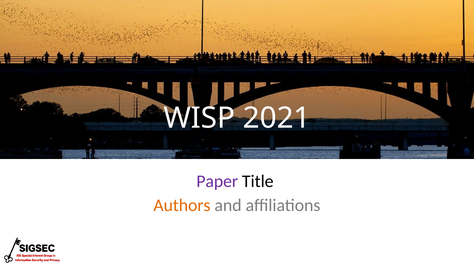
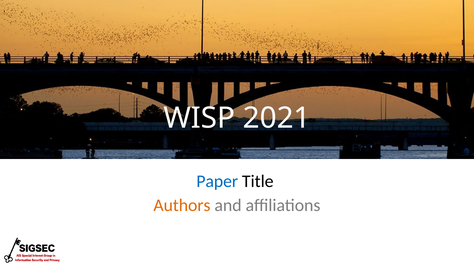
Paper colour: purple -> blue
